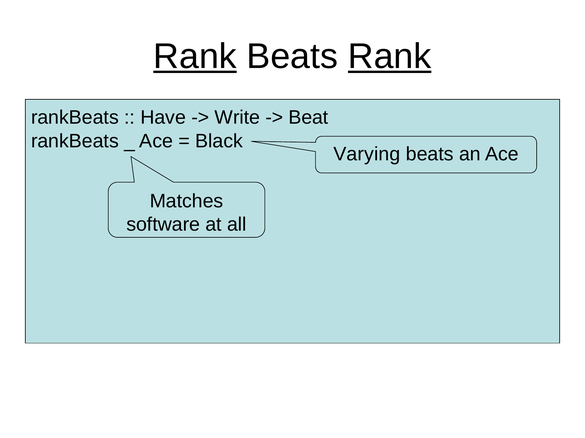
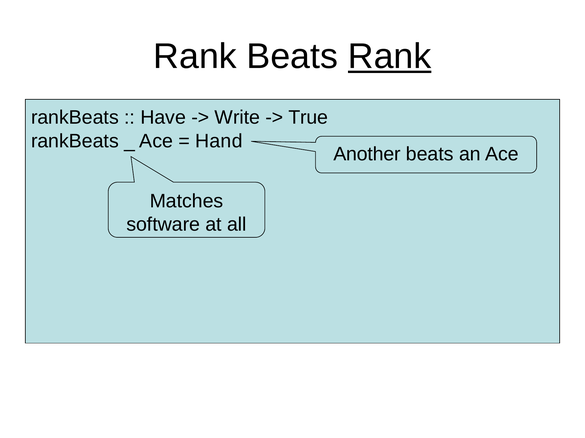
Rank at (195, 57) underline: present -> none
Beat: Beat -> True
Black: Black -> Hand
Varying: Varying -> Another
